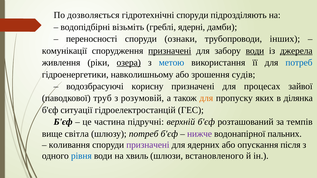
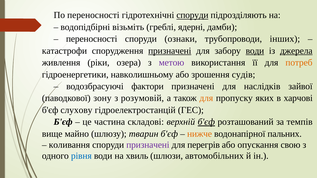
По дозволяється: дозволяється -> переносності
споруди at (192, 15) underline: none -> present
комунікації: комунікації -> катастрофи
озера underline: present -> none
метою colour: blue -> purple
потреб at (299, 63) colour: blue -> orange
корисну: корисну -> фактори
процесах: процесах -> наслідків
труб: труб -> зону
ділянка: ділянка -> харчові
ситуації: ситуації -> слухову
підручні: підручні -> складові
б'єф at (206, 122) underline: none -> present
світла: світла -> майно
шлюзу потреб: потреб -> тварин
нижче colour: purple -> orange
ядерних: ядерних -> перегрів
після: після -> свою
встановленого: встановленого -> автомобільних
